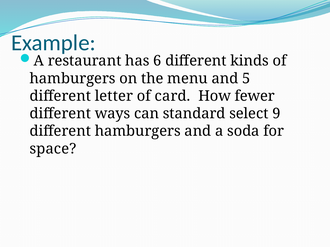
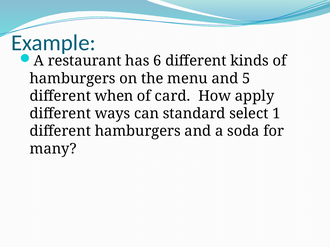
letter: letter -> when
fewer: fewer -> apply
9: 9 -> 1
space: space -> many
